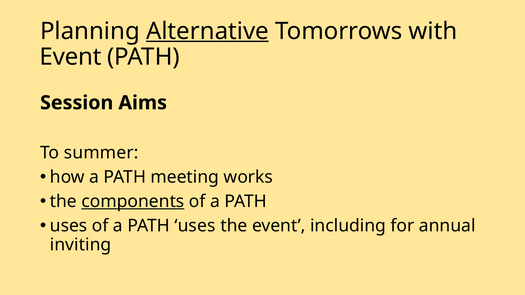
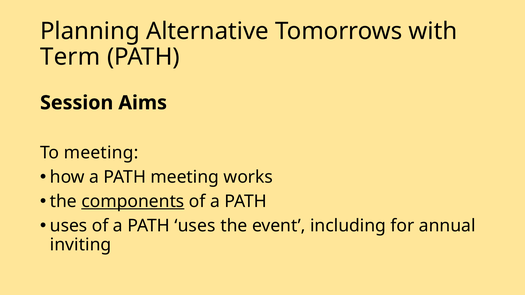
Alternative underline: present -> none
Event at (71, 57): Event -> Term
To summer: summer -> meeting
